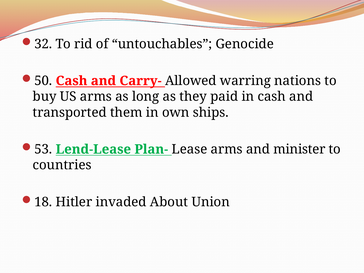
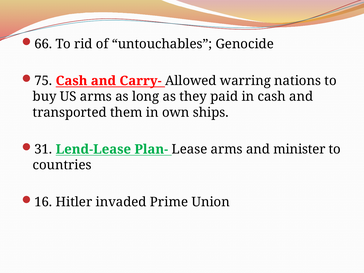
32: 32 -> 66
50: 50 -> 75
53: 53 -> 31
18: 18 -> 16
About: About -> Prime
